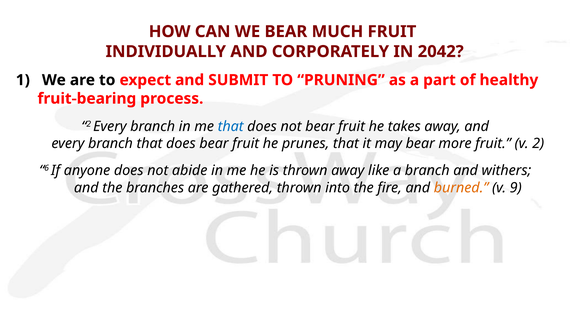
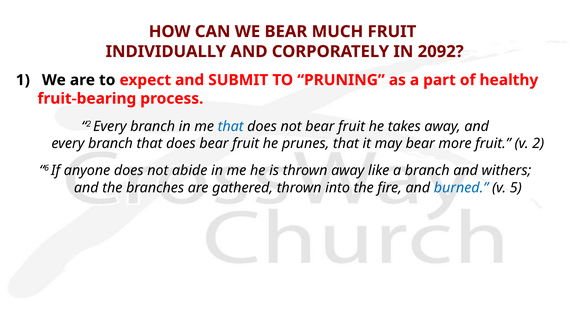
2042: 2042 -> 2092
burned colour: orange -> blue
9: 9 -> 5
